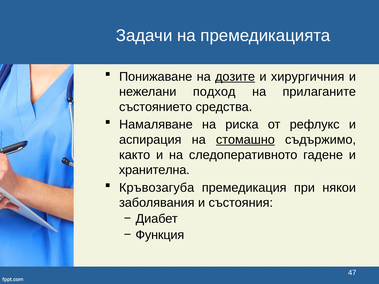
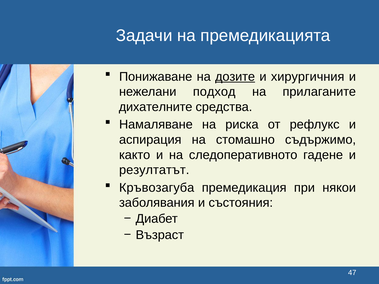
състоянието: състоянието -> дихателните
стомашно underline: present -> none
хранителна: хранителна -> резултатът
Функция: Функция -> Възраст
